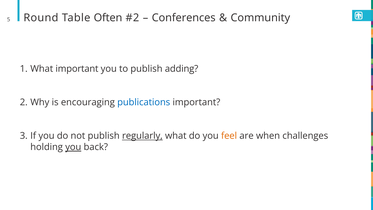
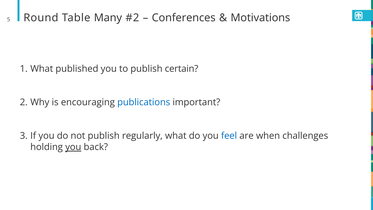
Often: Often -> Many
Community: Community -> Motivations
What important: important -> published
adding: adding -> certain
regularly underline: present -> none
feel colour: orange -> blue
